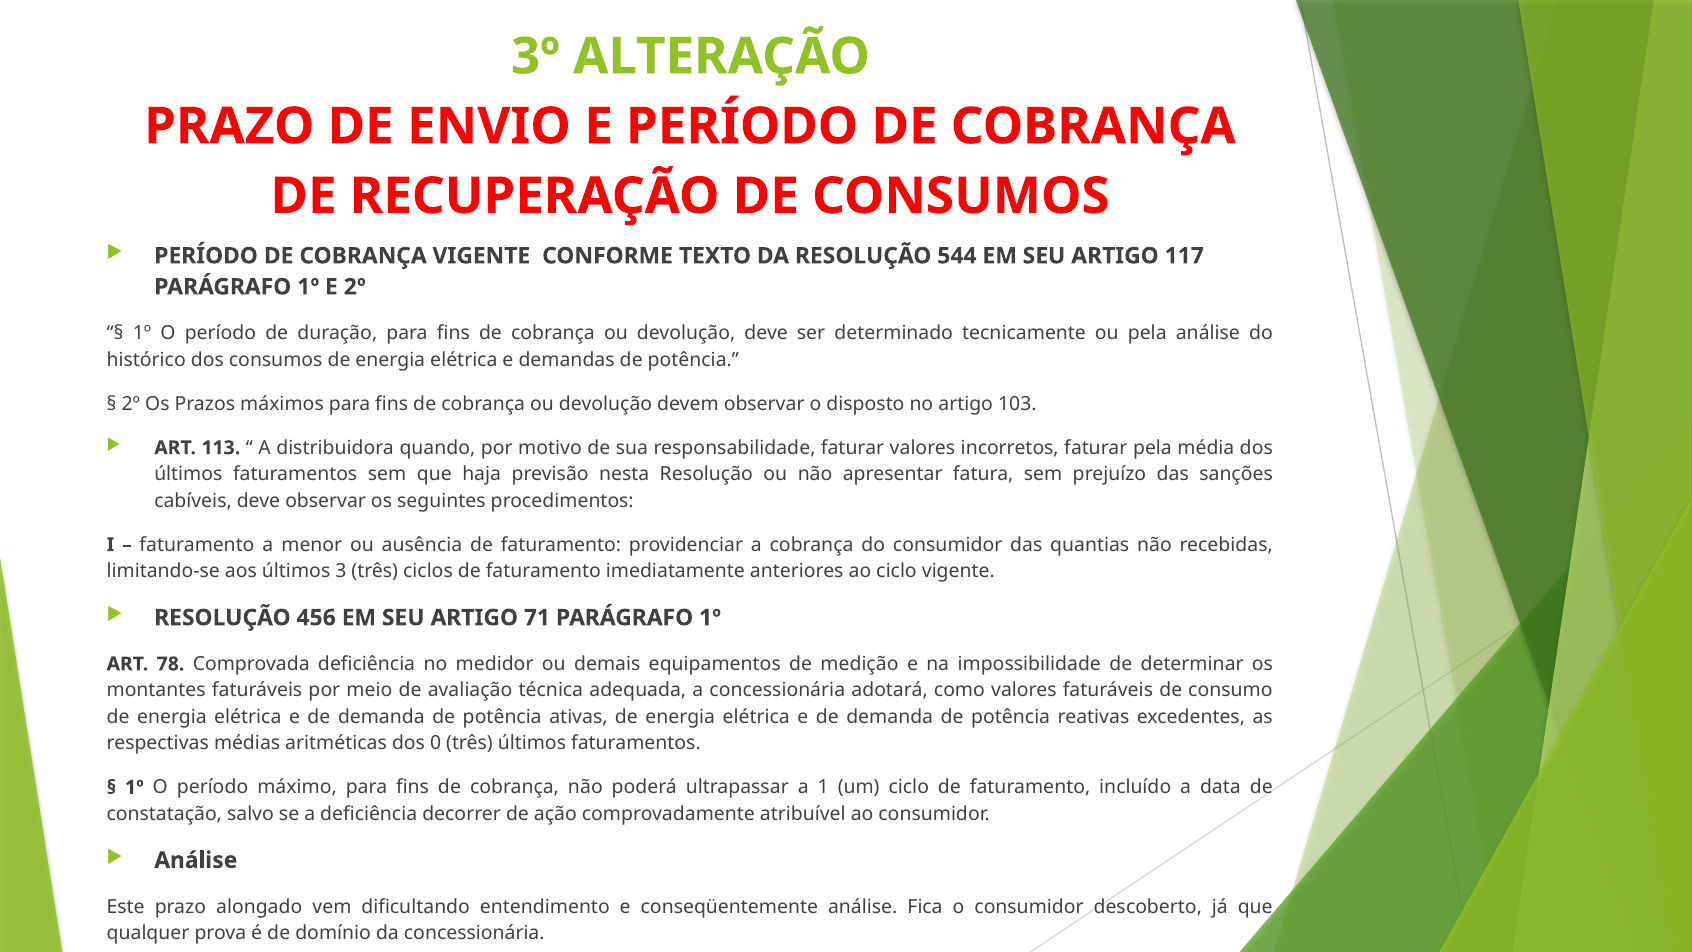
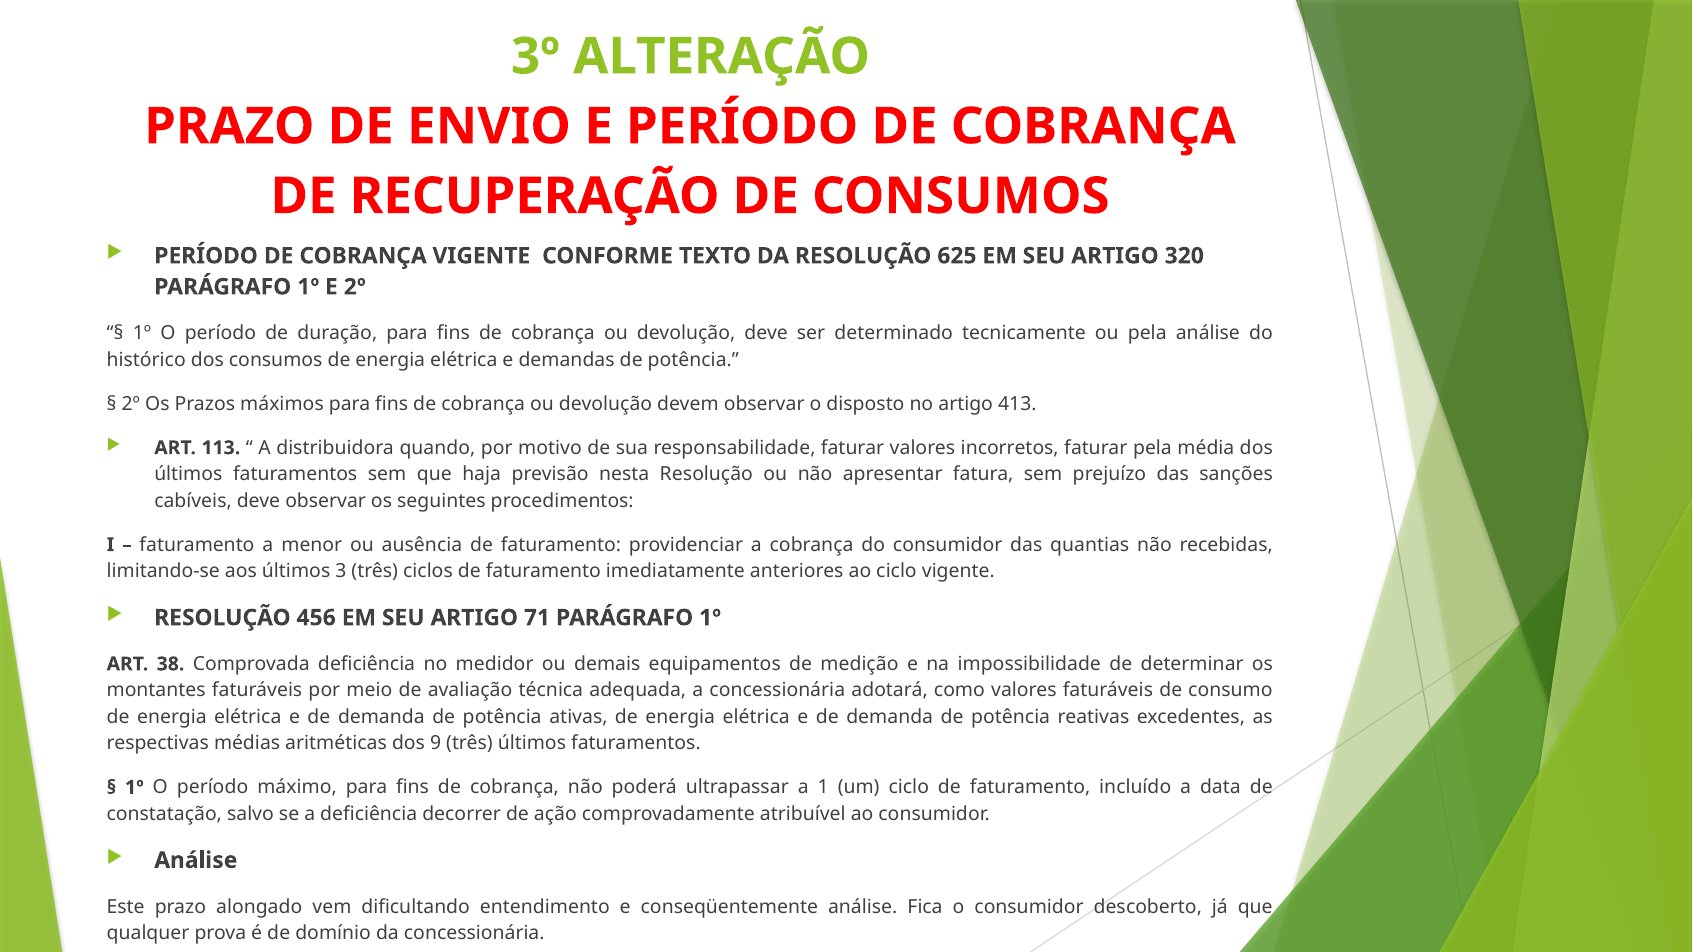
544: 544 -> 625
117: 117 -> 320
103: 103 -> 413
78: 78 -> 38
0: 0 -> 9
